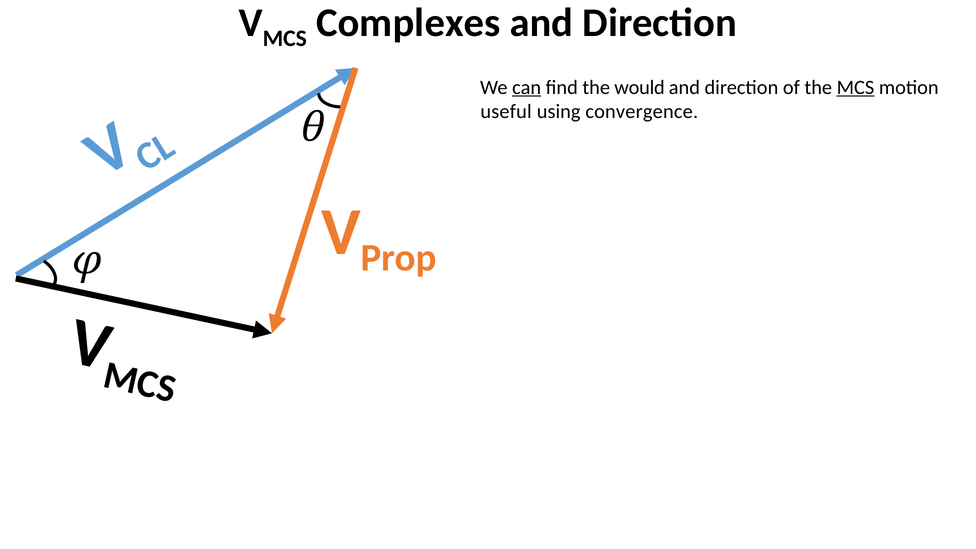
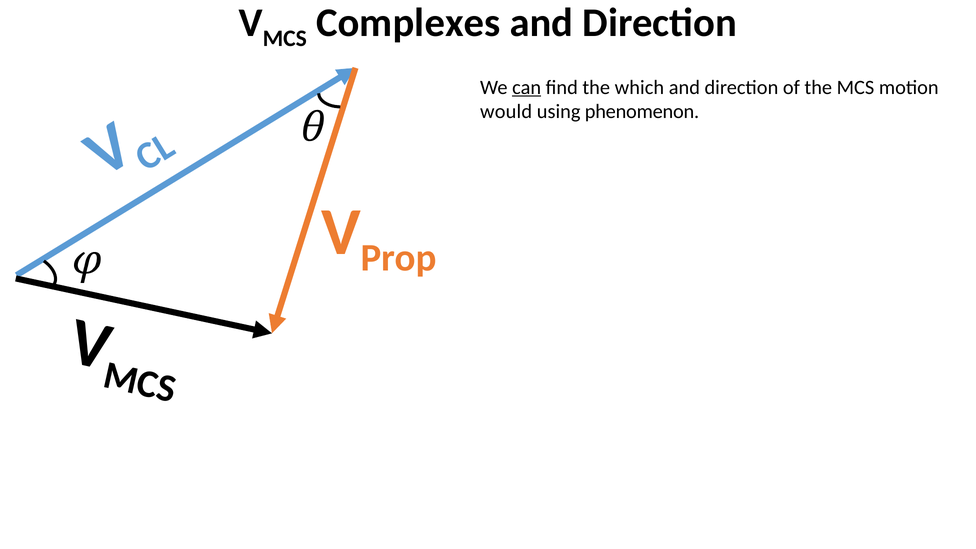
would: would -> which
MCS at (855, 87) underline: present -> none
useful: useful -> would
convergence: convergence -> phenomenon
